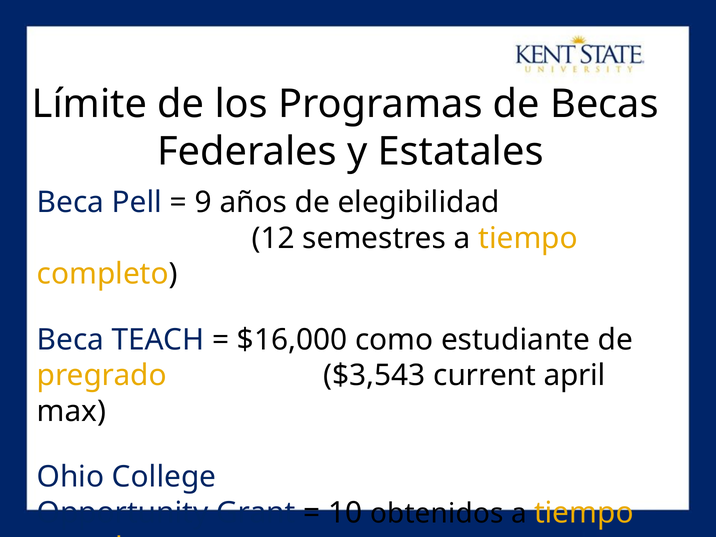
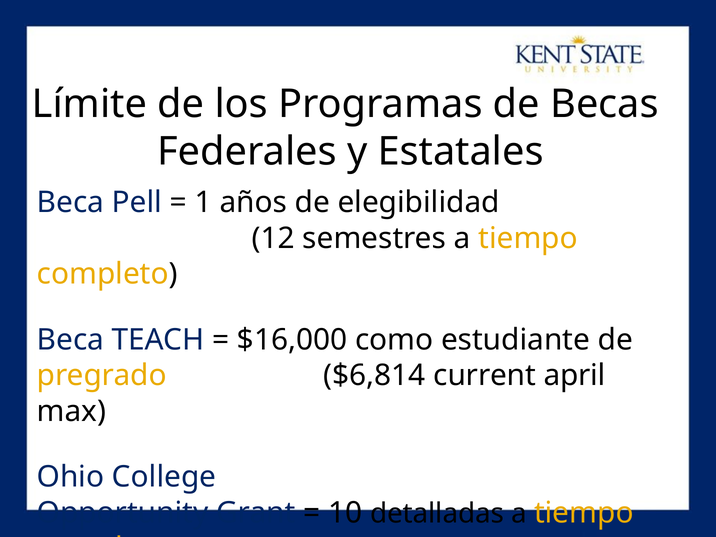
9: 9 -> 1
$3,543: $3,543 -> $6,814
obtenidos: obtenidos -> detalladas
